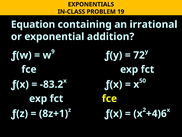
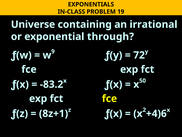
Equation: Equation -> Universe
addition: addition -> through
